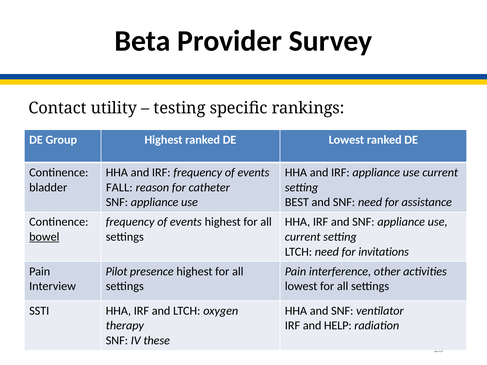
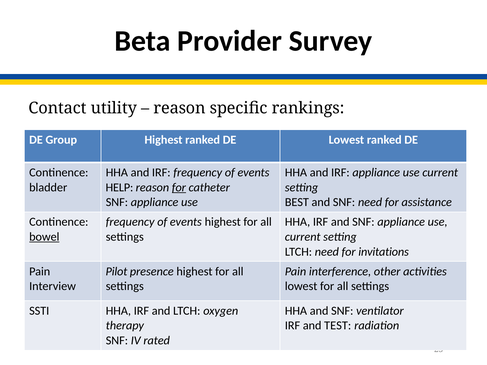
testing at (180, 108): testing -> reason
FALL: FALL -> HELP
for at (179, 188) underline: none -> present
HELP: HELP -> TEST
these: these -> rated
